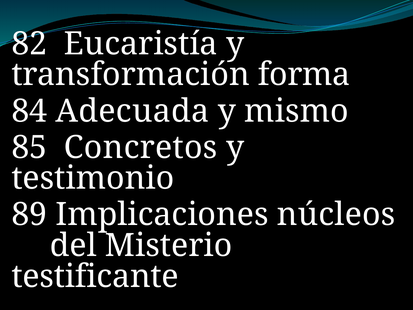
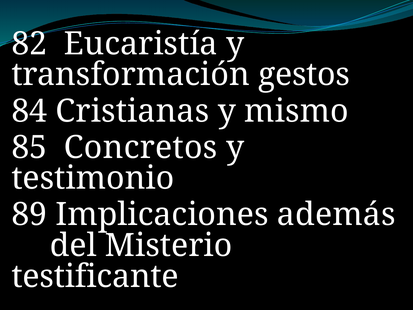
forma: forma -> gestos
Adecuada: Adecuada -> Cristianas
núcleos: núcleos -> además
